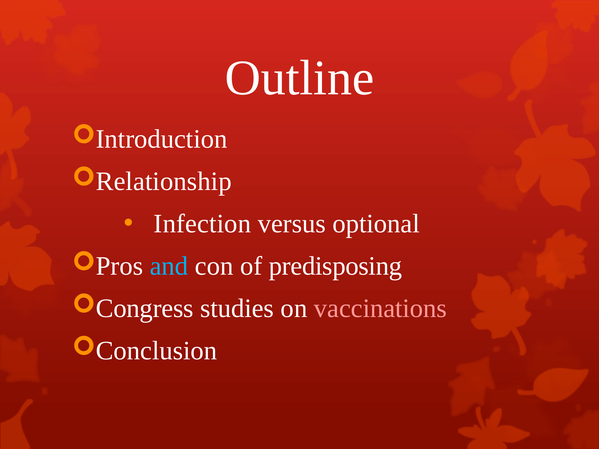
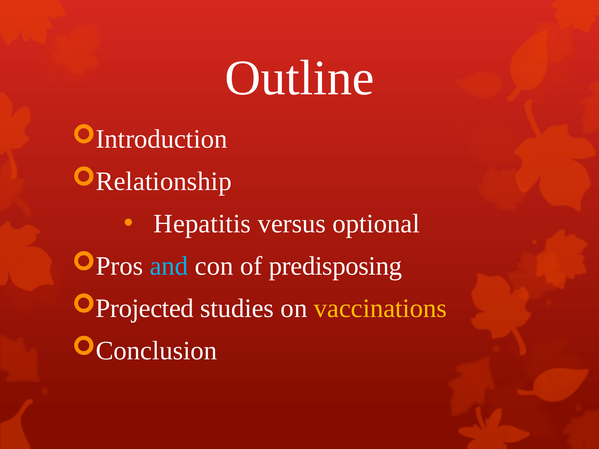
Infection: Infection -> Hepatitis
Congress: Congress -> Projected
vaccinations colour: pink -> yellow
